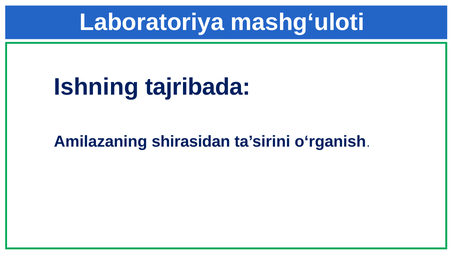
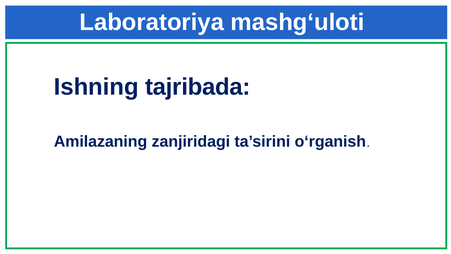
shirasidan: shirasidan -> zanjiridagi
